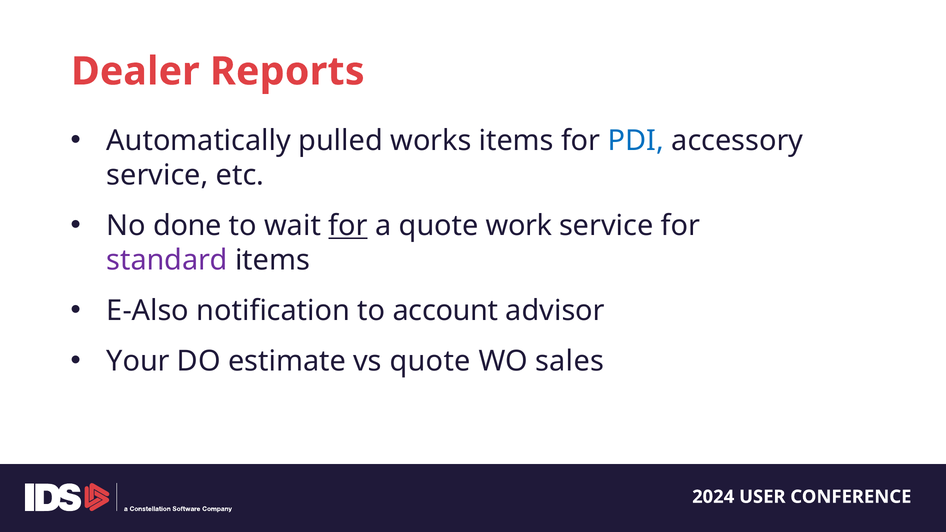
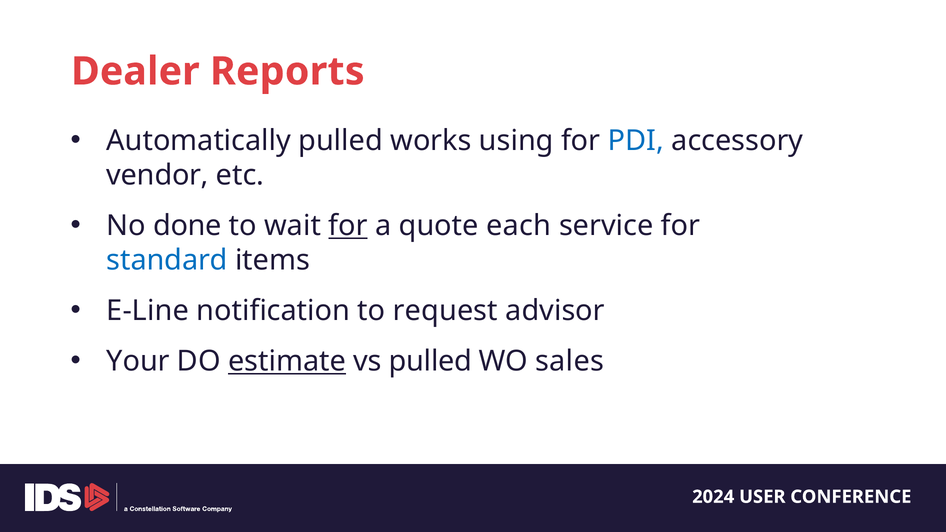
works items: items -> using
service at (157, 175): service -> vendor
work: work -> each
standard colour: purple -> blue
E-Also: E-Also -> E-Line
account: account -> request
estimate underline: none -> present
vs quote: quote -> pulled
